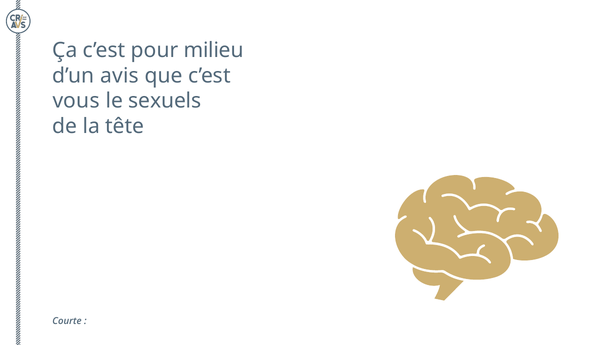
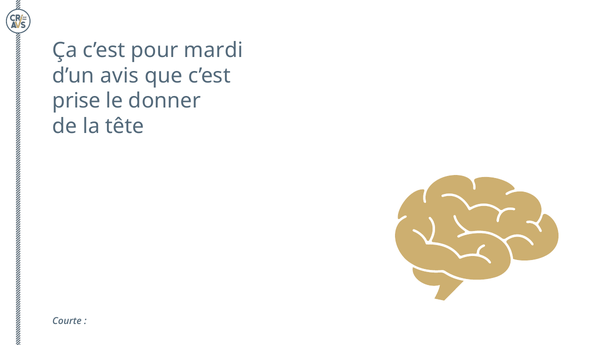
milieu: milieu -> mardi
vous: vous -> prise
sexuels: sexuels -> donner
